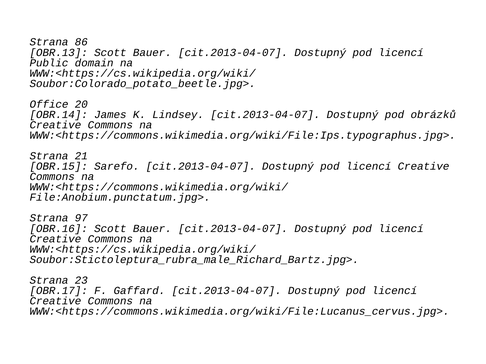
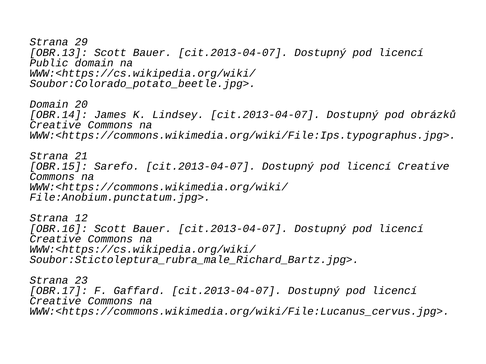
86: 86 -> 29
Office at (49, 104): Office -> Domain
97: 97 -> 12
